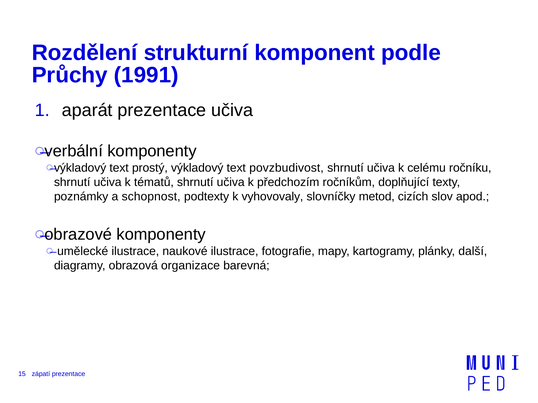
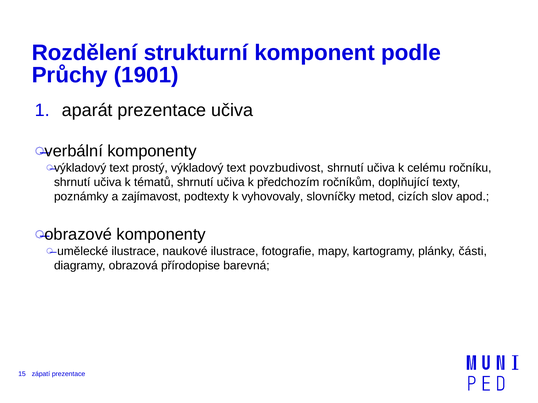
1991: 1991 -> 1901
schopnost: schopnost -> zajímavost
další: další -> části
organizace: organizace -> přírodopise
